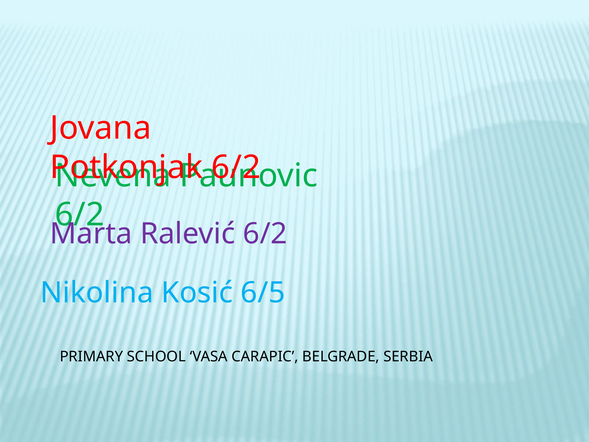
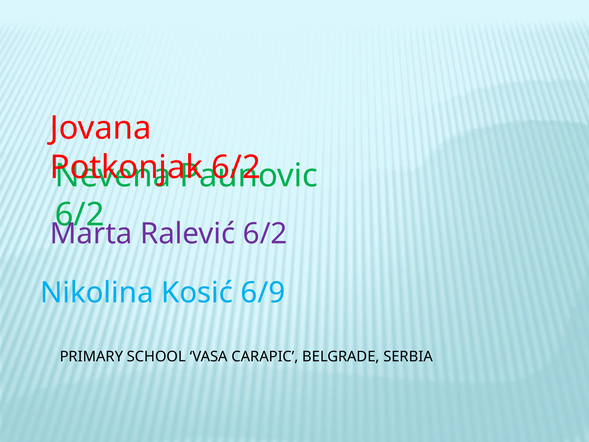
6/5: 6/5 -> 6/9
